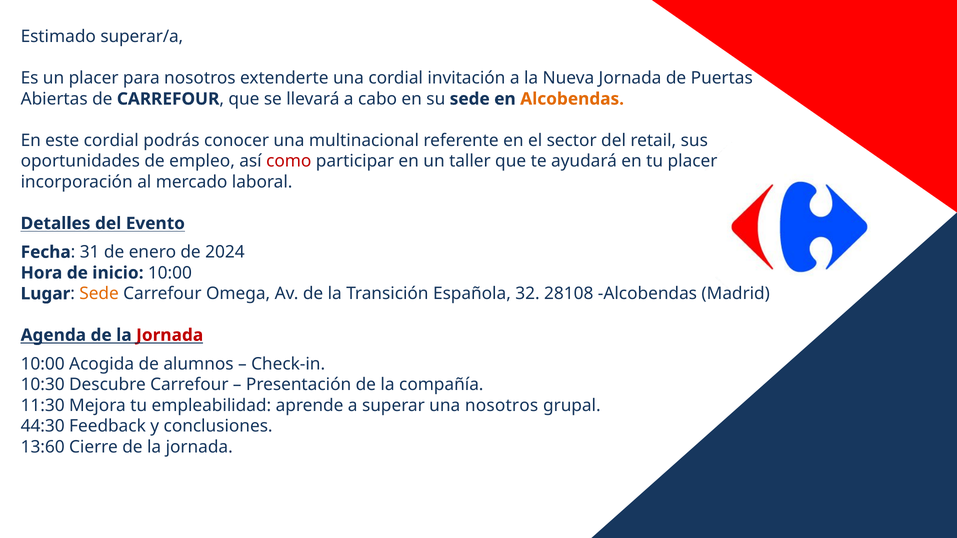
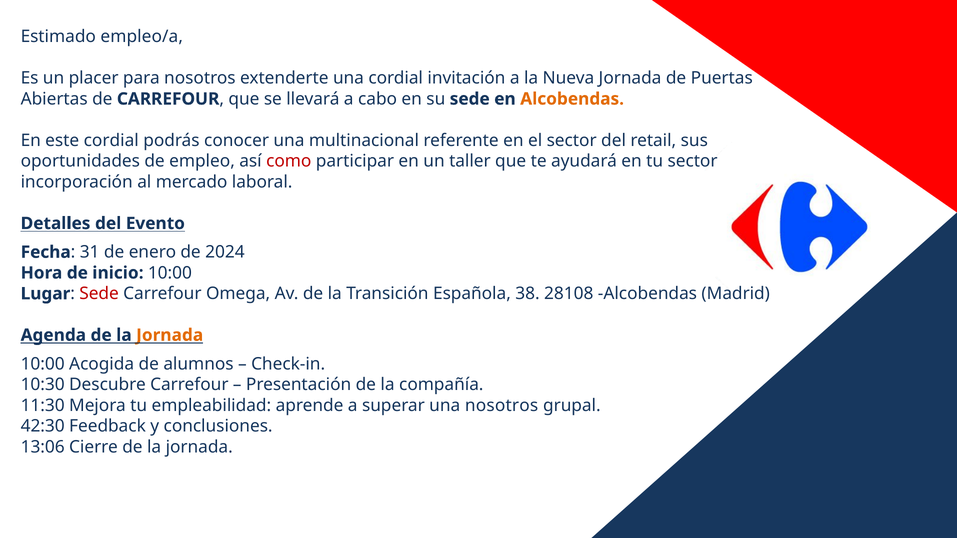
superar/a: superar/a -> empleo/a
tu placer: placer -> sector
Sede at (99, 294) colour: orange -> red
32: 32 -> 38
Jornada at (170, 335) colour: red -> orange
44:30: 44:30 -> 42:30
13:60: 13:60 -> 13:06
